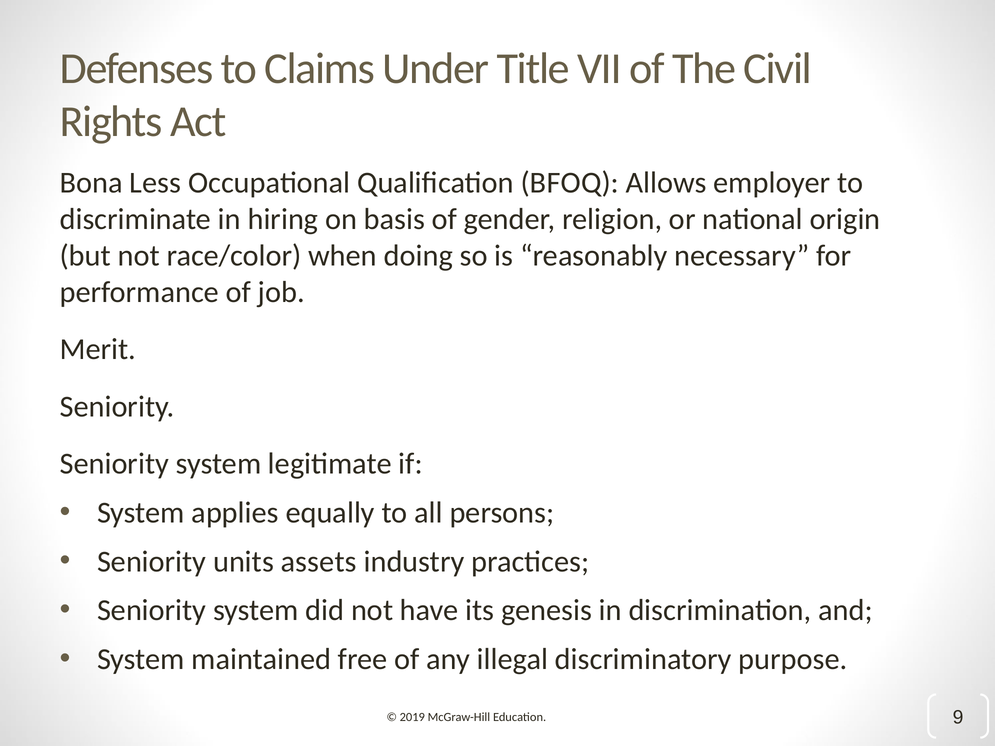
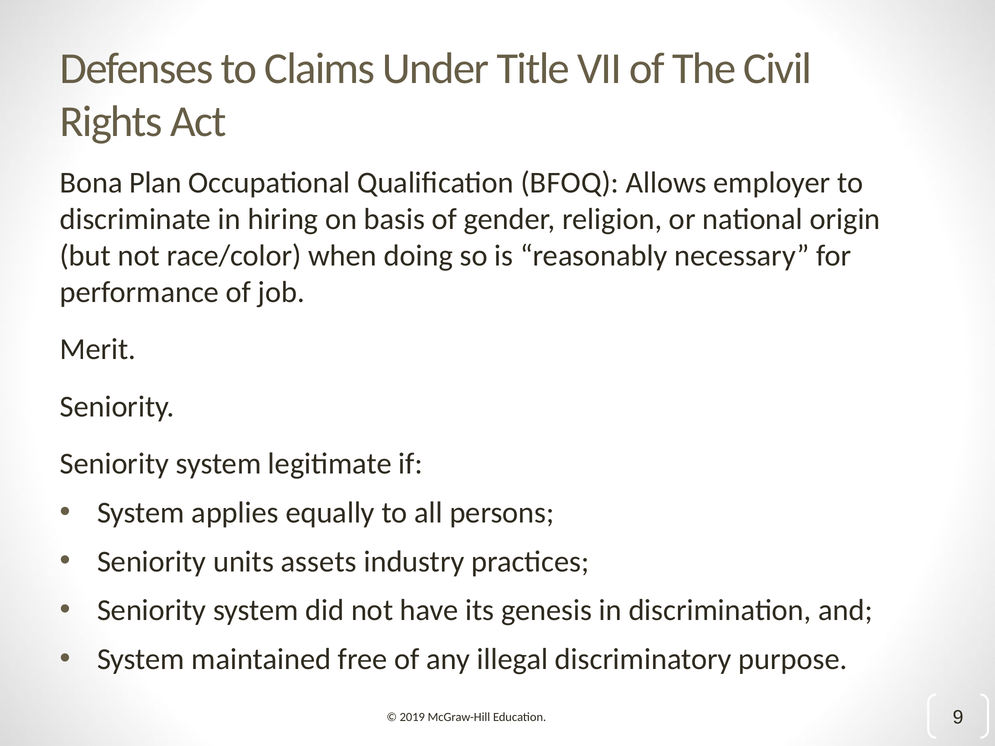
Less: Less -> Plan
